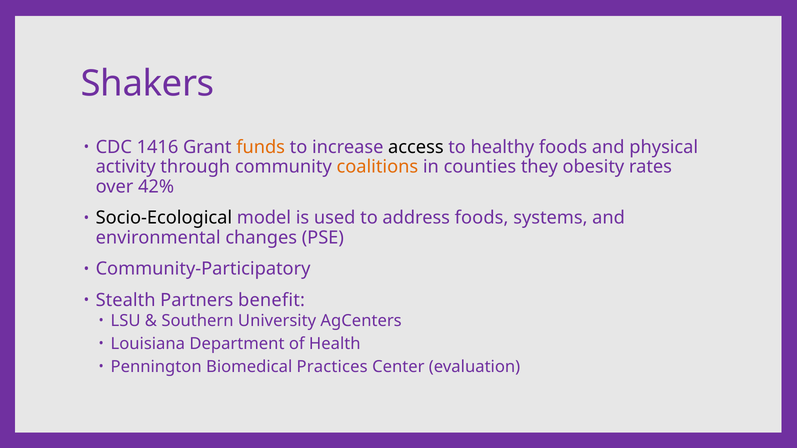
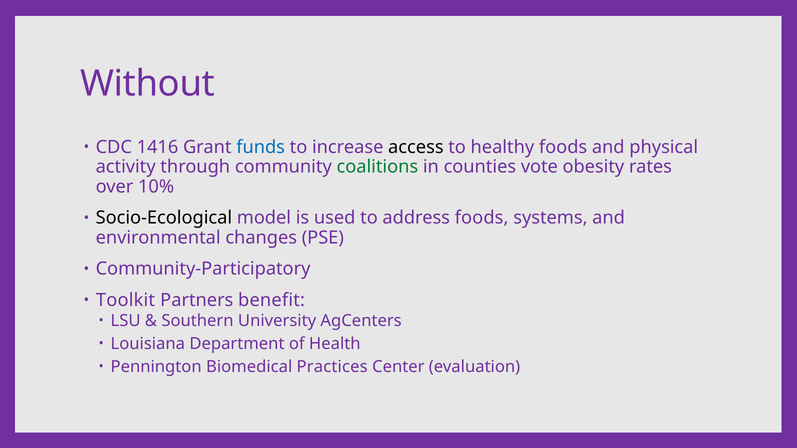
Shakers: Shakers -> Without
funds colour: orange -> blue
coalitions colour: orange -> green
they: they -> vote
42%: 42% -> 10%
Stealth: Stealth -> Toolkit
